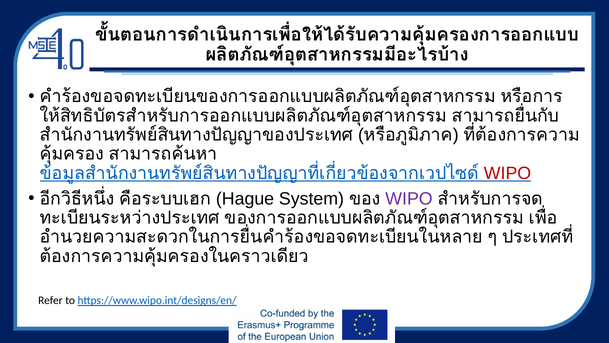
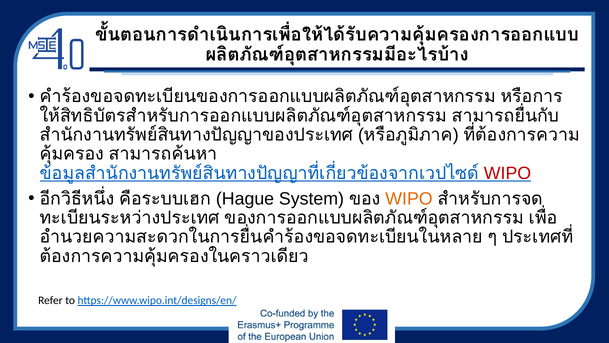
WIPO at (409, 198) colour: purple -> orange
